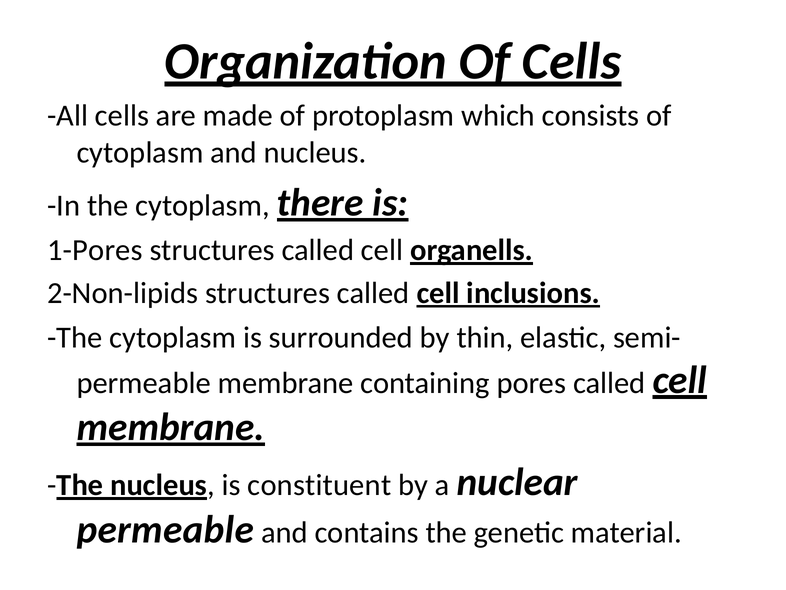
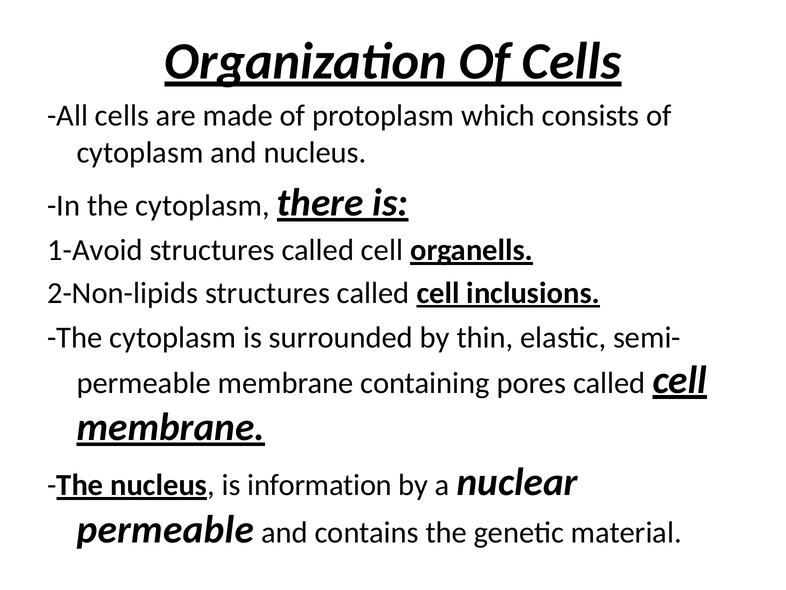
1-Pores: 1-Pores -> 1-Avoid
constituent: constituent -> information
